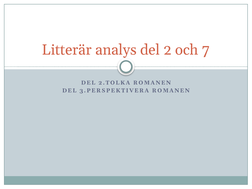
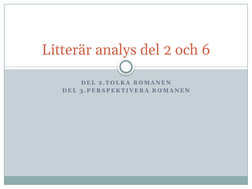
7: 7 -> 6
